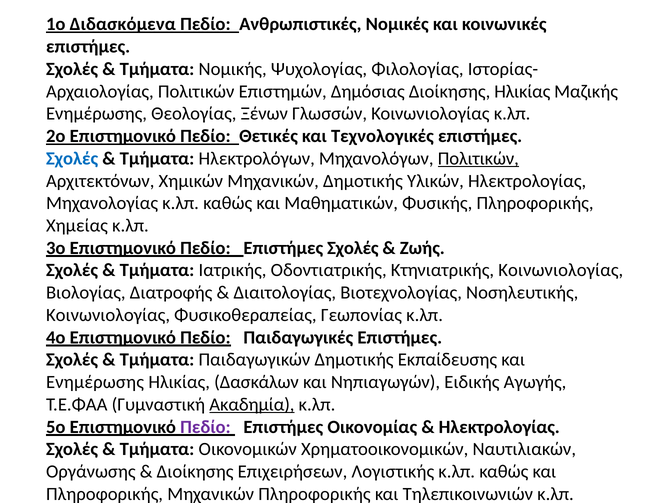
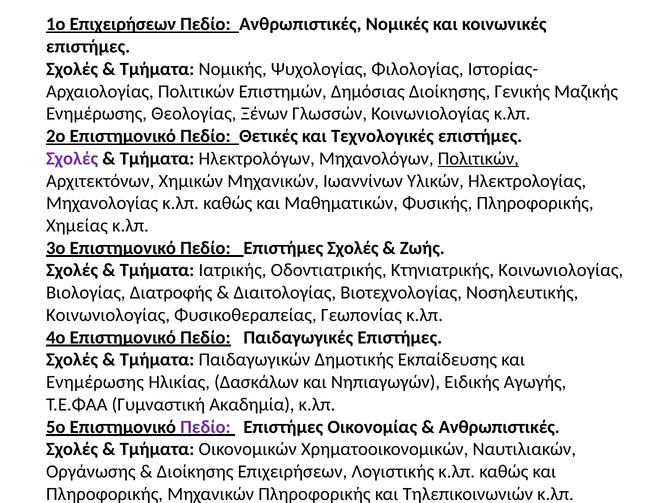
1o Διδασκόμενα: Διδασκόμενα -> Επιχειρήσεων
Διοίκησης Ηλικίας: Ηλικίας -> Γενικής
Σχολές at (72, 159) colour: blue -> purple
Μηχανικών Δημοτικής: Δημοτικής -> Ιωαννίνων
Ακαδημία underline: present -> none
Ηλεκτρολογίας at (499, 427): Ηλεκτρολογίας -> Ανθρωπιστικές
